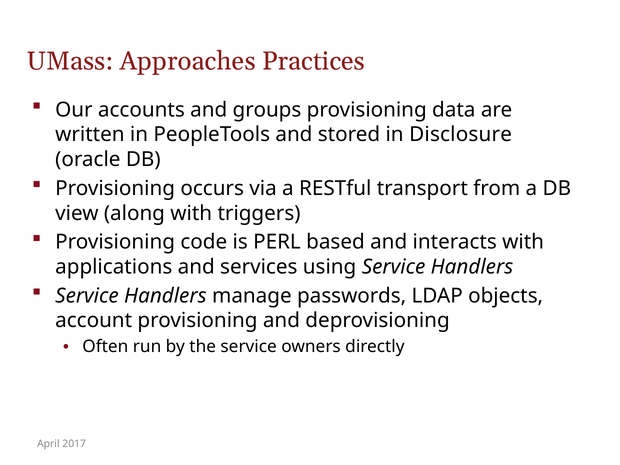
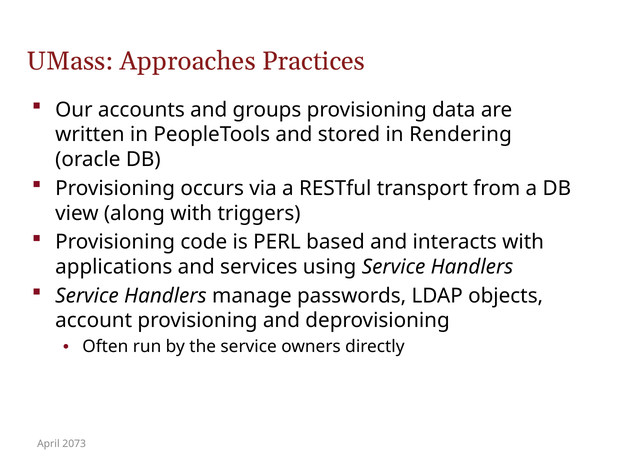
Disclosure: Disclosure -> Rendering
2017: 2017 -> 2073
